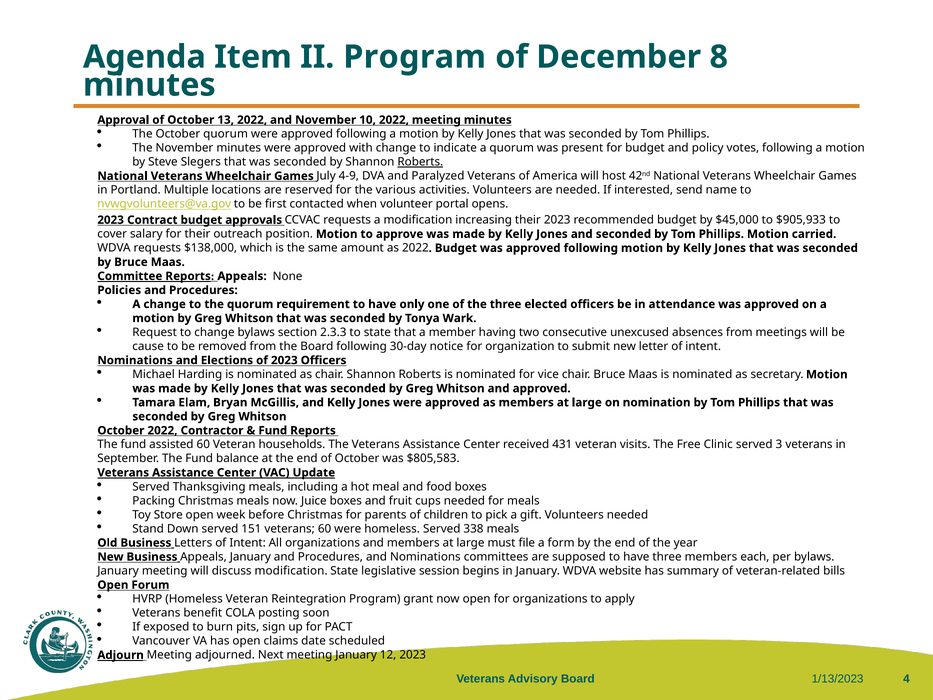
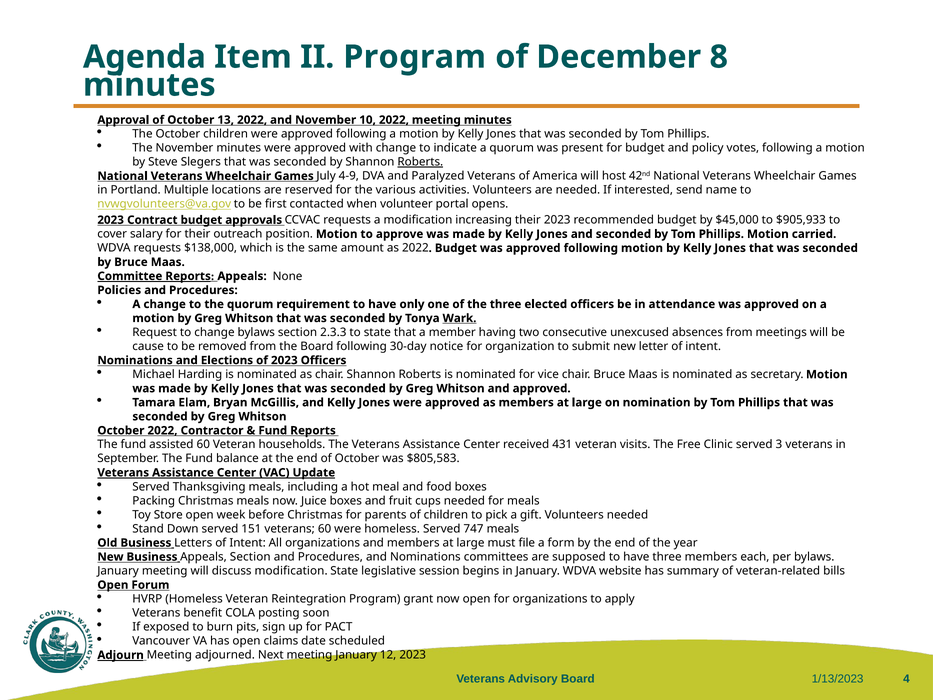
October quorum: quorum -> children
Wark underline: none -> present
338: 338 -> 747
Appeals January: January -> Section
